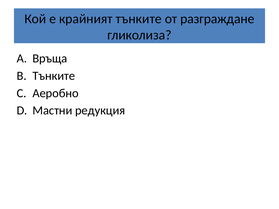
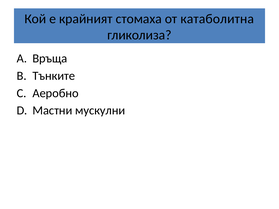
крайният тънките: тънките -> стомаха
разграждане: разграждане -> катаболитна
редукция: редукция -> мускулни
